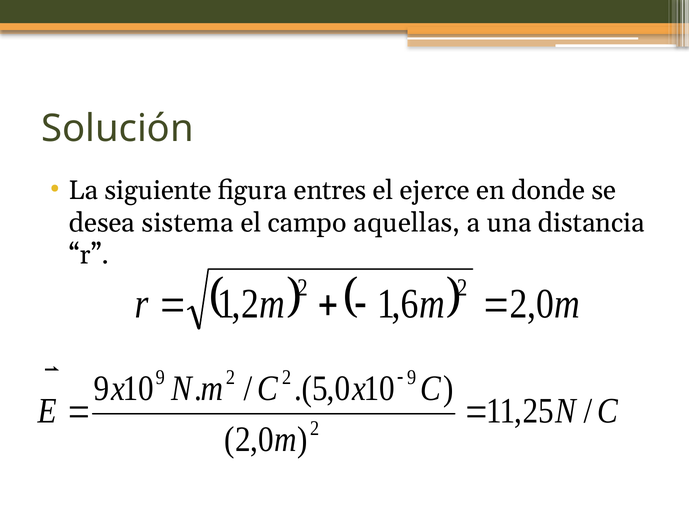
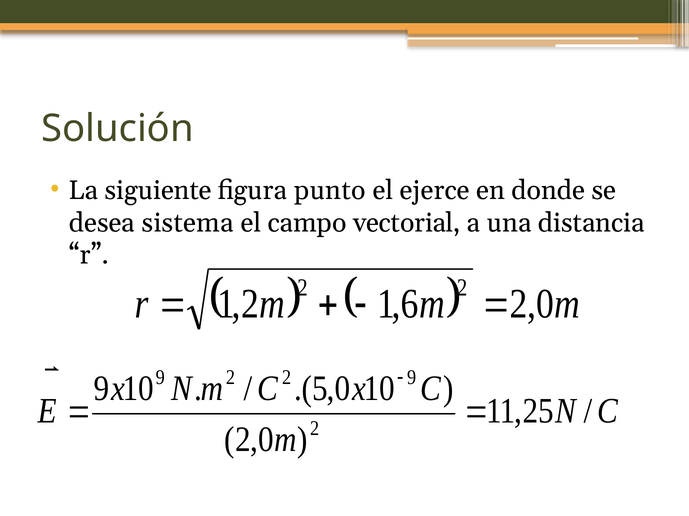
entres: entres -> punto
aquellas: aquellas -> vectorial
